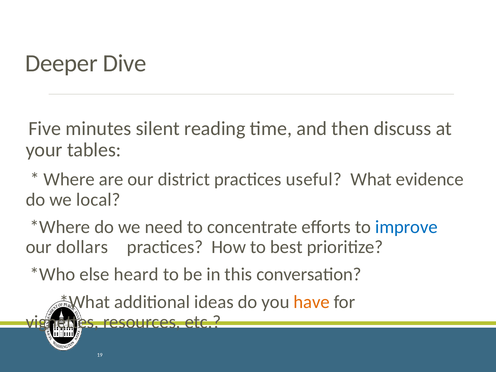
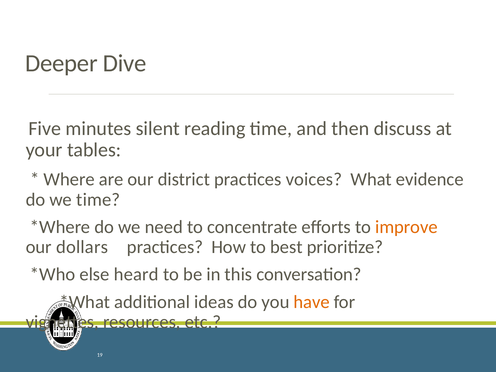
useful: useful -> voices
we local: local -> time
improve colour: blue -> orange
